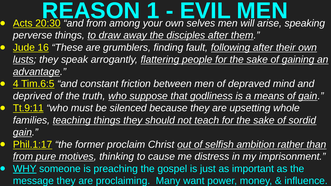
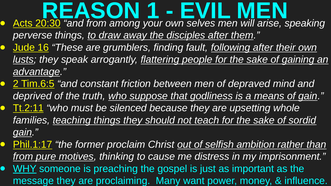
4: 4 -> 2
Tt.9:11: Tt.9:11 -> Tt.2:11
